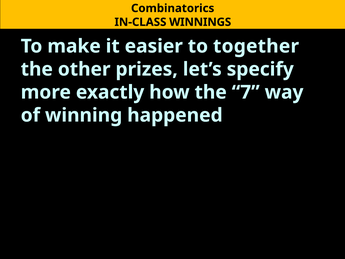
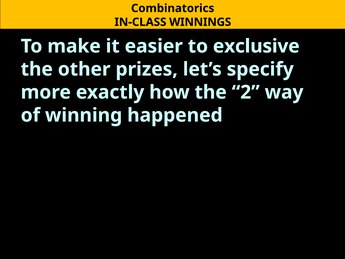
together: together -> exclusive
7: 7 -> 2
